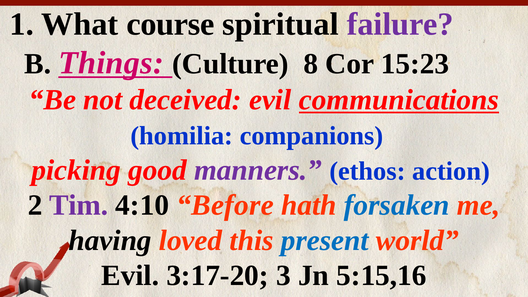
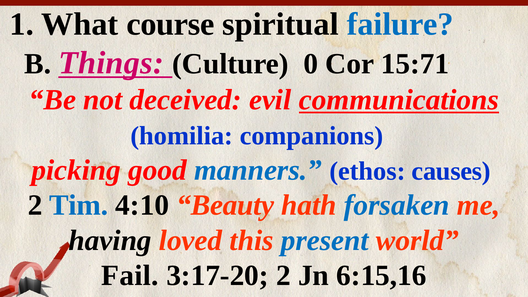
failure colour: purple -> blue
8: 8 -> 0
15:23: 15:23 -> 15:71
manners colour: purple -> blue
action: action -> causes
Tim colour: purple -> blue
Before: Before -> Beauty
Evil at (130, 276): Evil -> Fail
3:17-20 3: 3 -> 2
5:15,16: 5:15,16 -> 6:15,16
